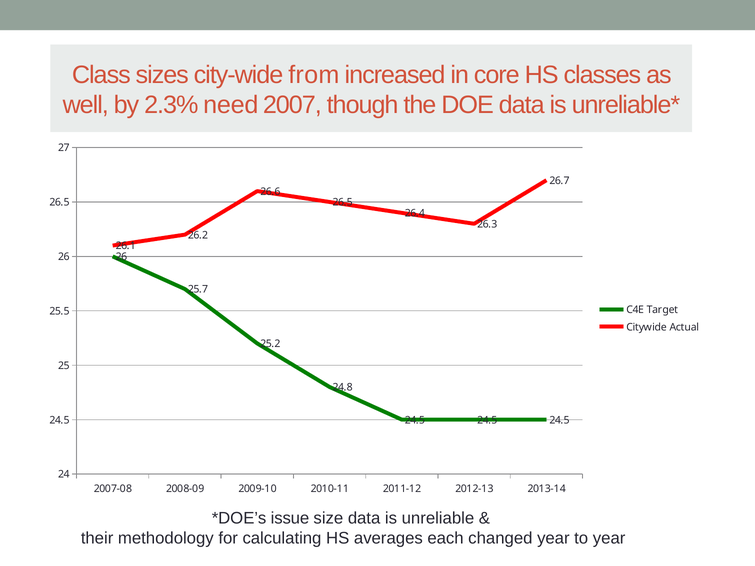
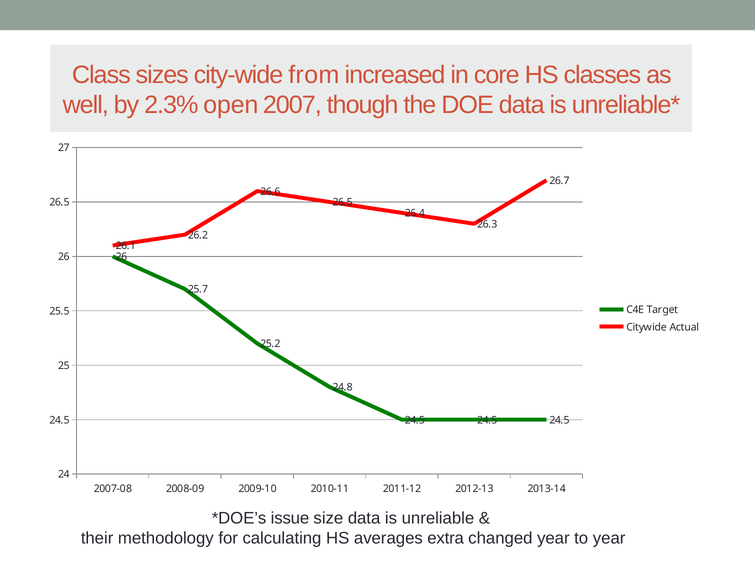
need: need -> open
each: each -> extra
